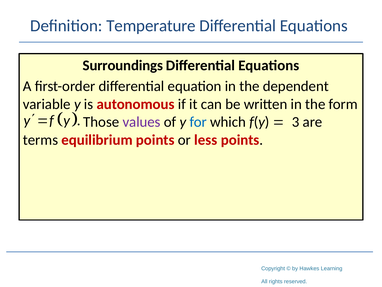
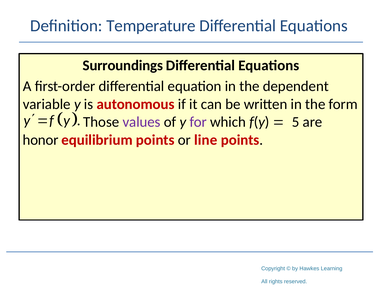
for colour: blue -> purple
3: 3 -> 5
terms: terms -> honor
less: less -> line
